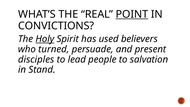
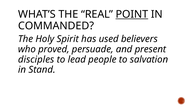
CONVICTIONS: CONVICTIONS -> COMMANDED
Holy underline: present -> none
turned: turned -> proved
